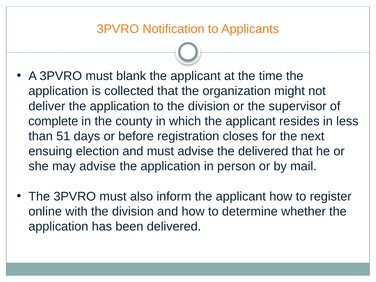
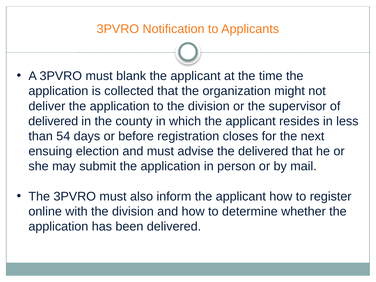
complete at (53, 121): complete -> delivered
51: 51 -> 54
may advise: advise -> submit
